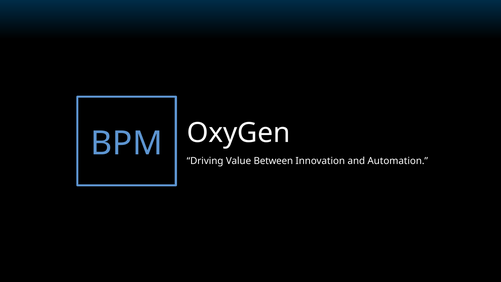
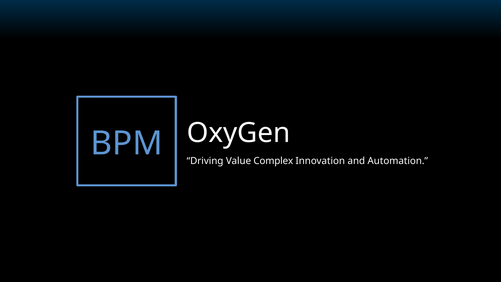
Between: Between -> Complex
